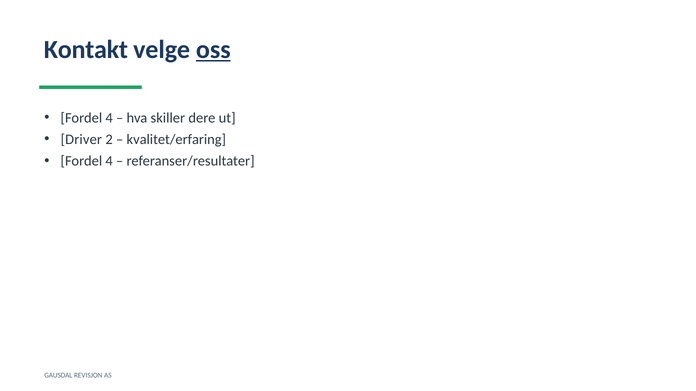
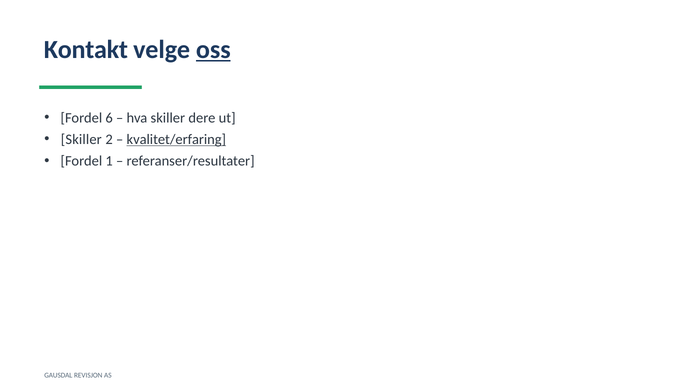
4 at (109, 118): 4 -> 6
Driver at (81, 140): Driver -> Skiller
kvalitet/erfaring underline: none -> present
4 at (109, 161): 4 -> 1
